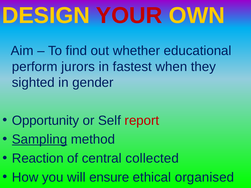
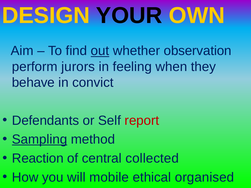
YOUR colour: red -> black
out underline: none -> present
educational: educational -> observation
fastest: fastest -> feeling
sighted: sighted -> behave
gender: gender -> convict
Opportunity: Opportunity -> Defendants
ensure: ensure -> mobile
